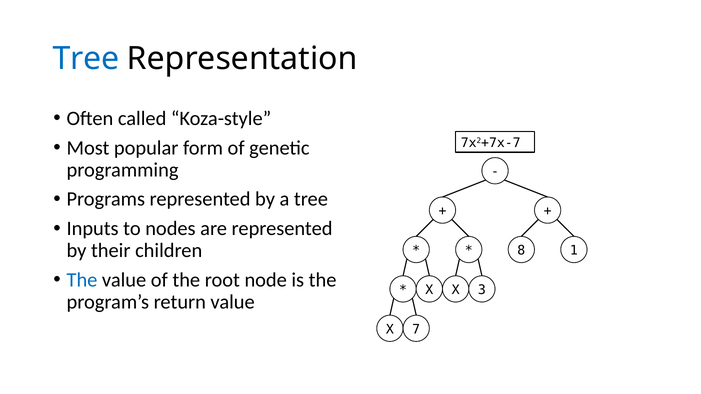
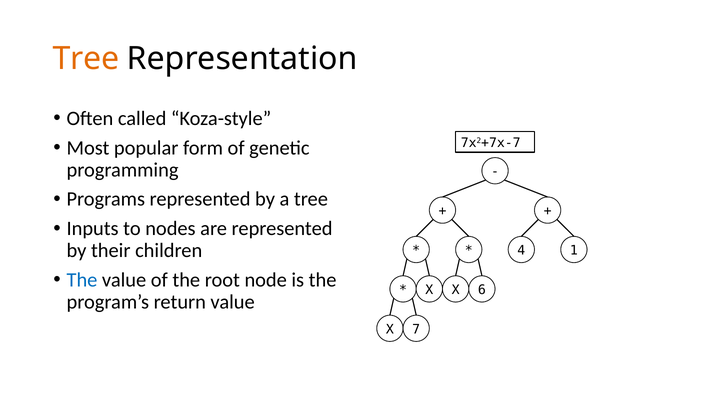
Tree at (86, 59) colour: blue -> orange
8: 8 -> 4
3: 3 -> 6
